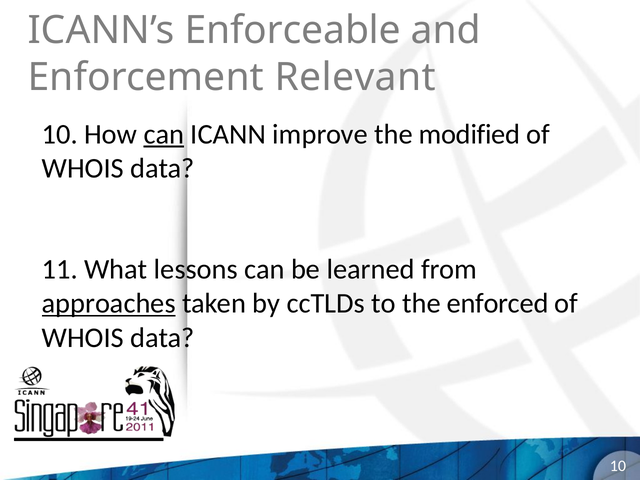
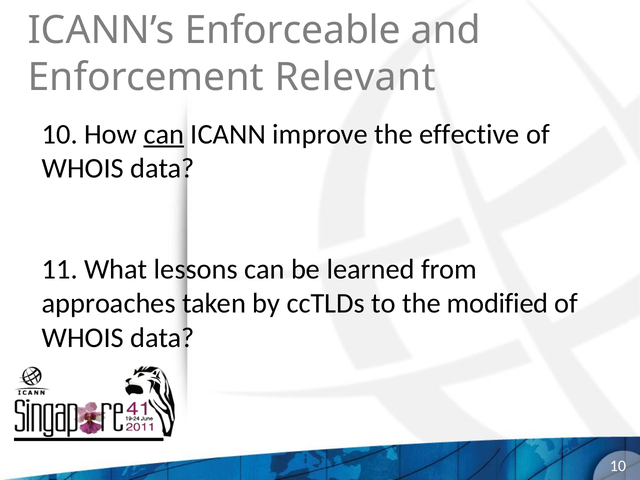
modified: modified -> effective
approaches underline: present -> none
enforced: enforced -> modified
